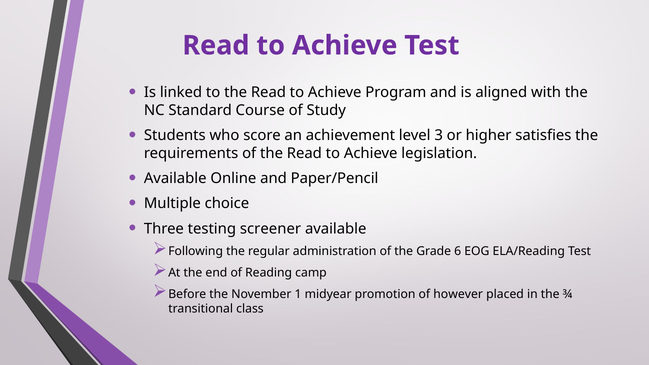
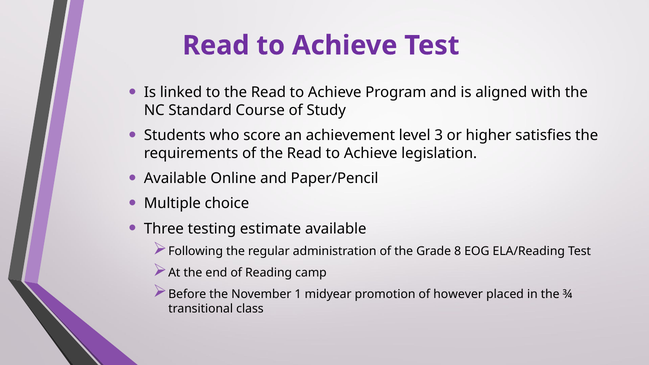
screener: screener -> estimate
6: 6 -> 8
